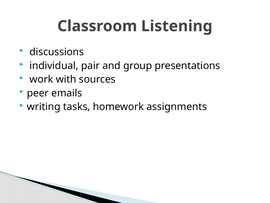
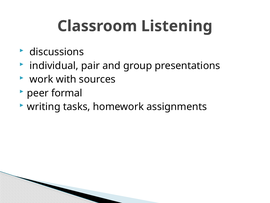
emails: emails -> formal
